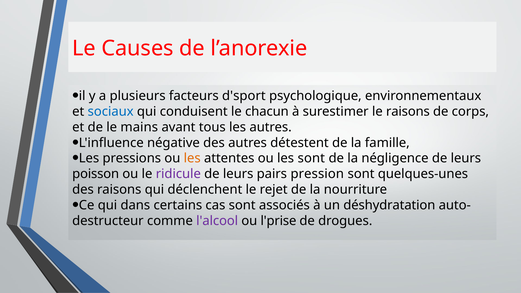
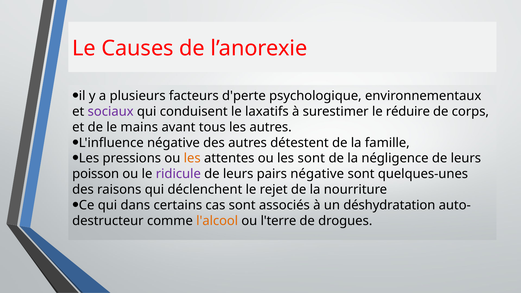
d'sport: d'sport -> d'perte
sociaux colour: blue -> purple
chacun: chacun -> laxatifs
le raisons: raisons -> réduire
pairs pression: pression -> négative
l'alcool colour: purple -> orange
l'prise: l'prise -> l'terre
